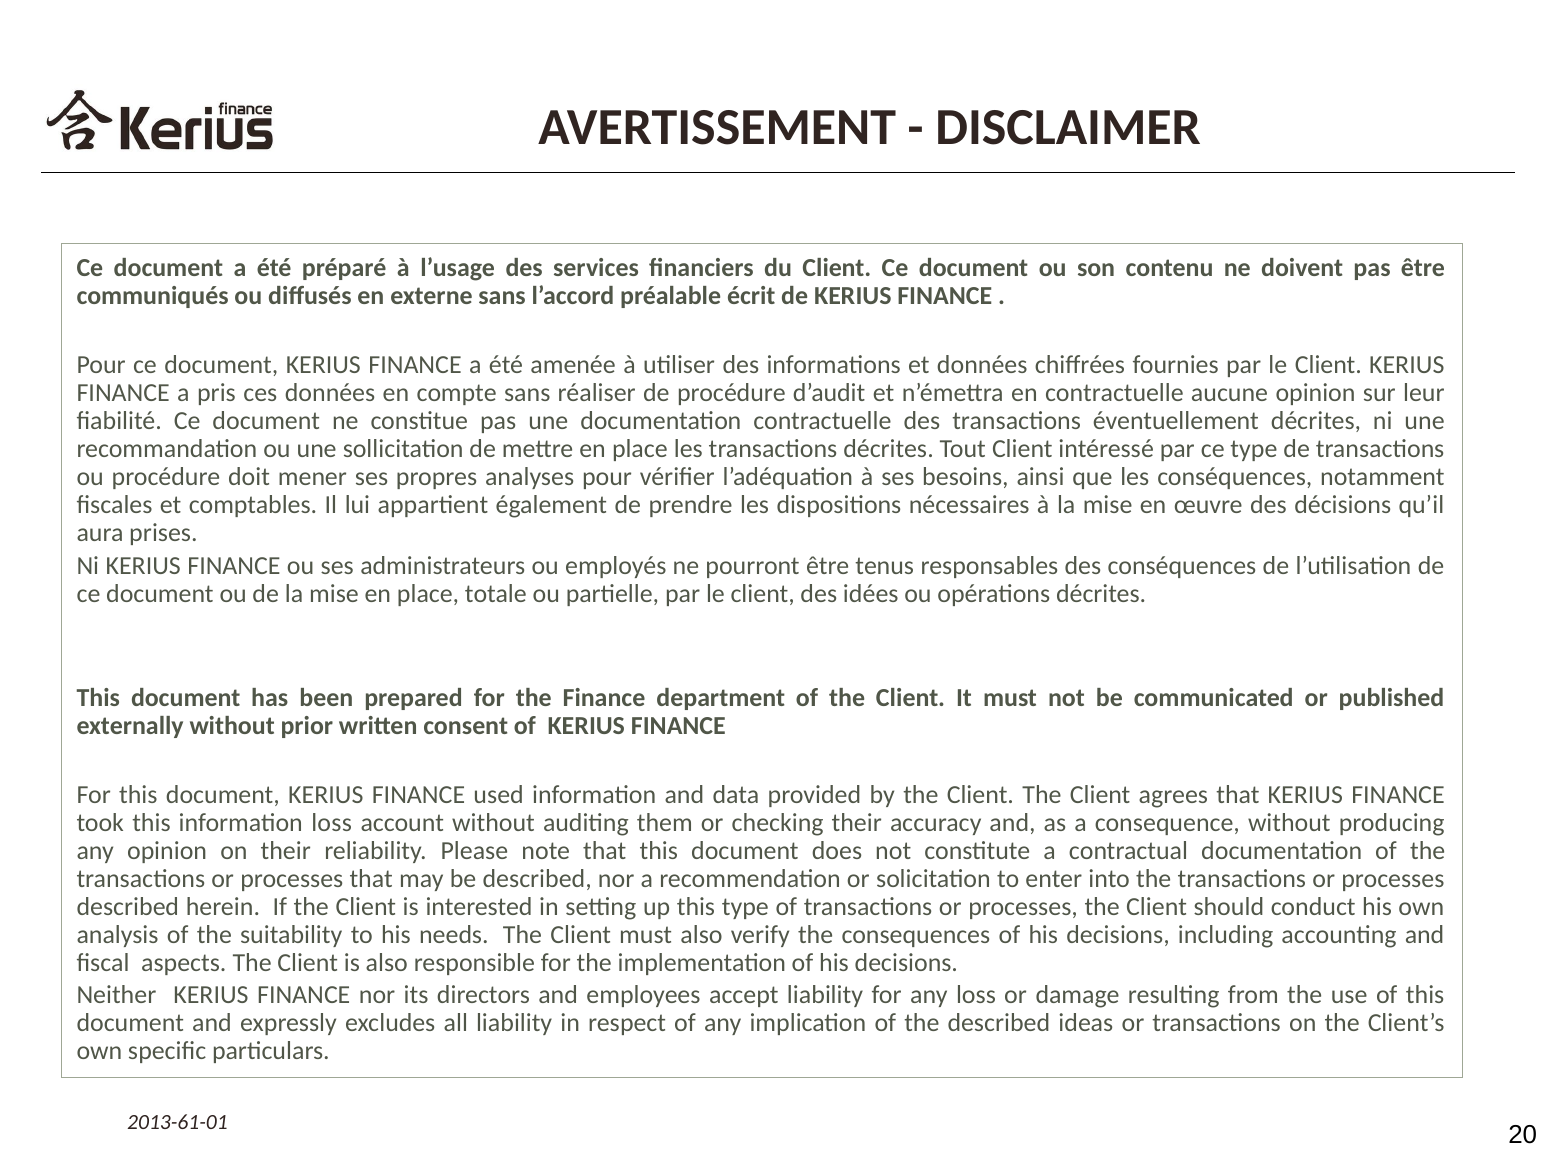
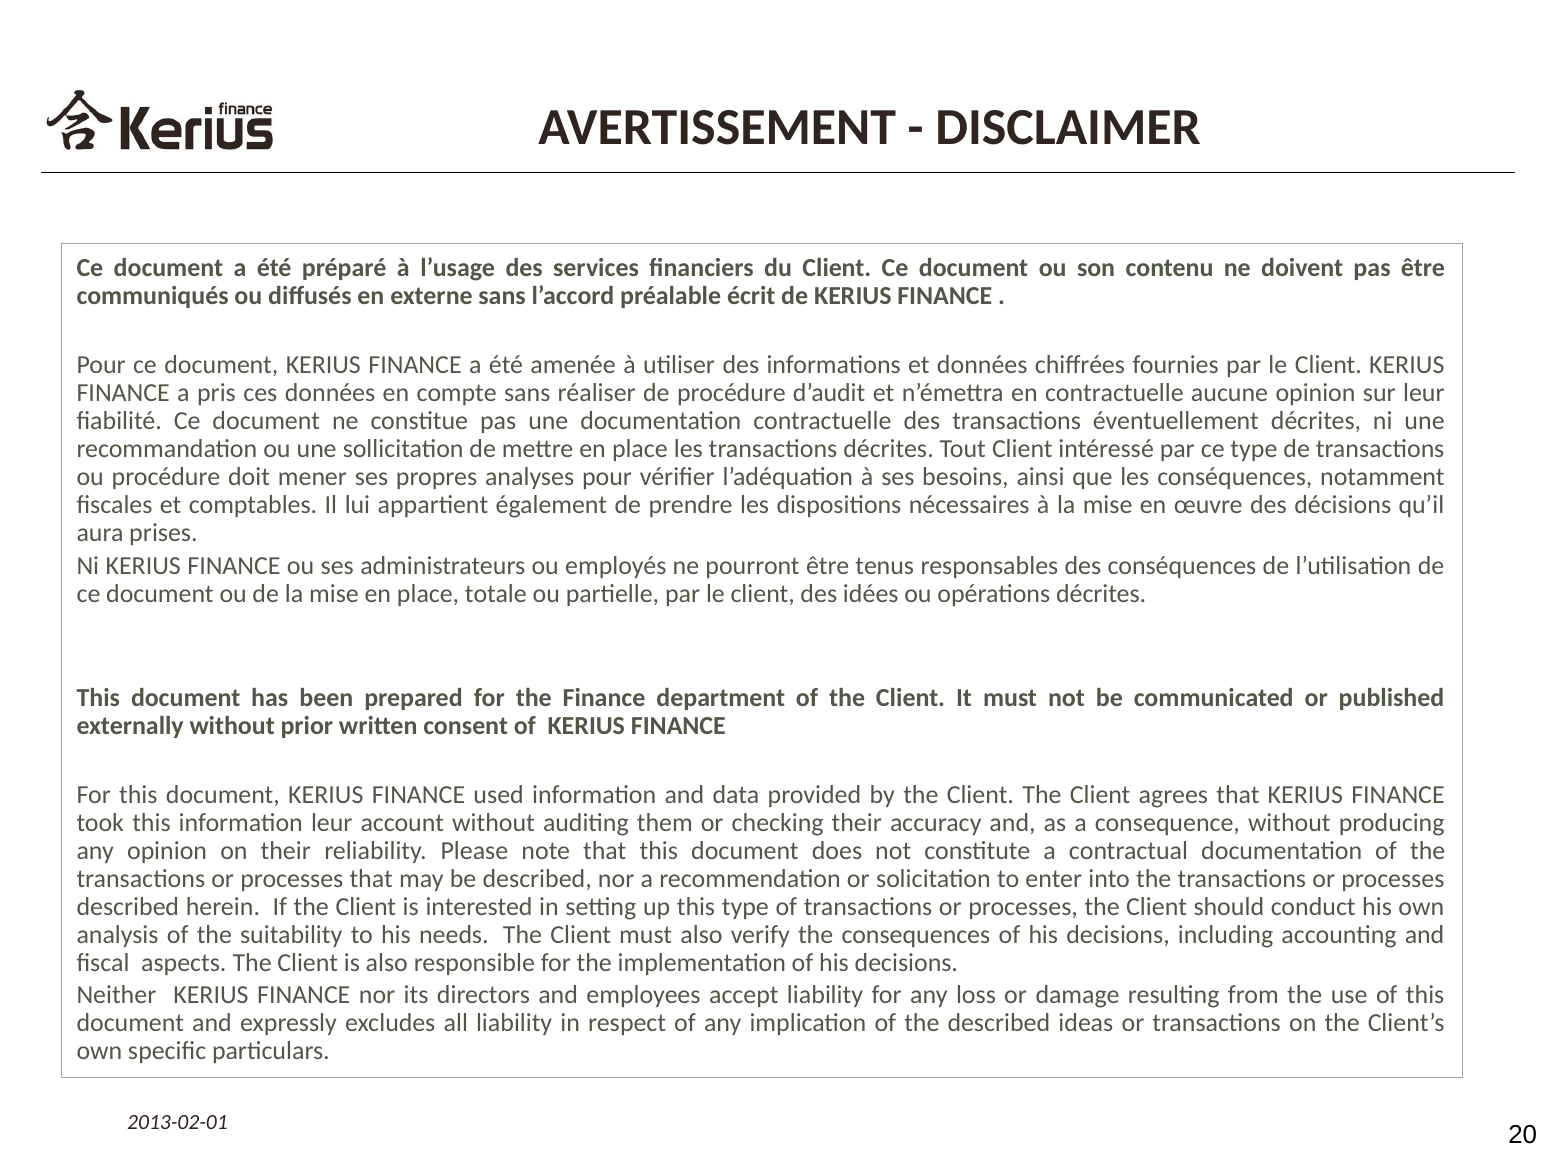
information loss: loss -> leur
2013-61-01: 2013-61-01 -> 2013-02-01
